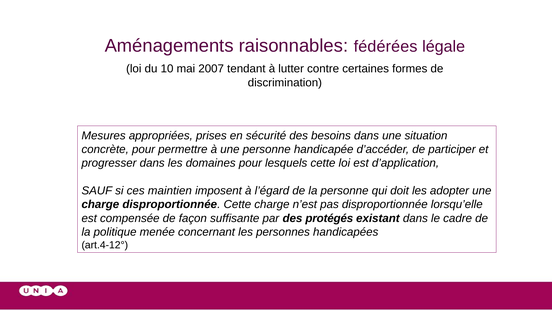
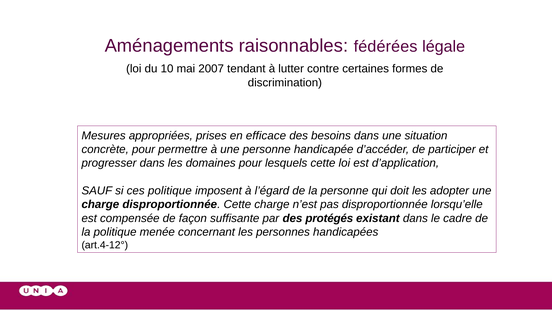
sécurité: sécurité -> efficace
ces maintien: maintien -> politique
